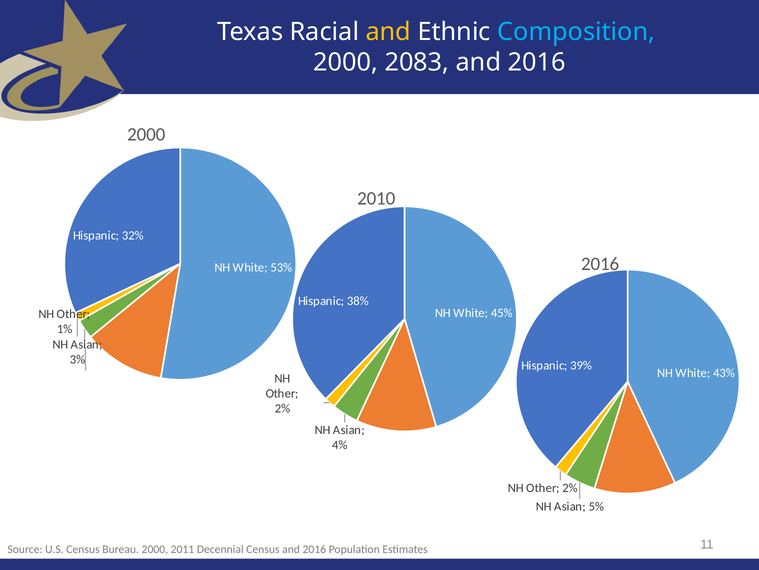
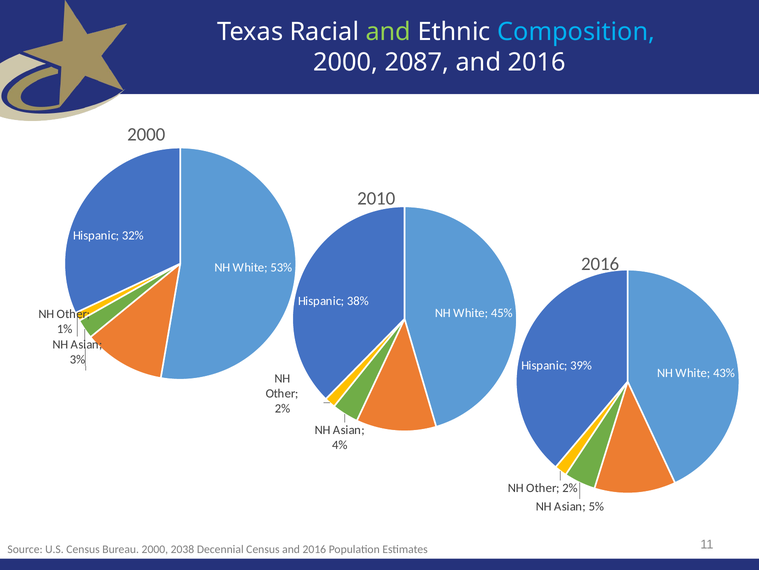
and at (388, 32) colour: yellow -> light green
2083: 2083 -> 2087
2011: 2011 -> 2038
